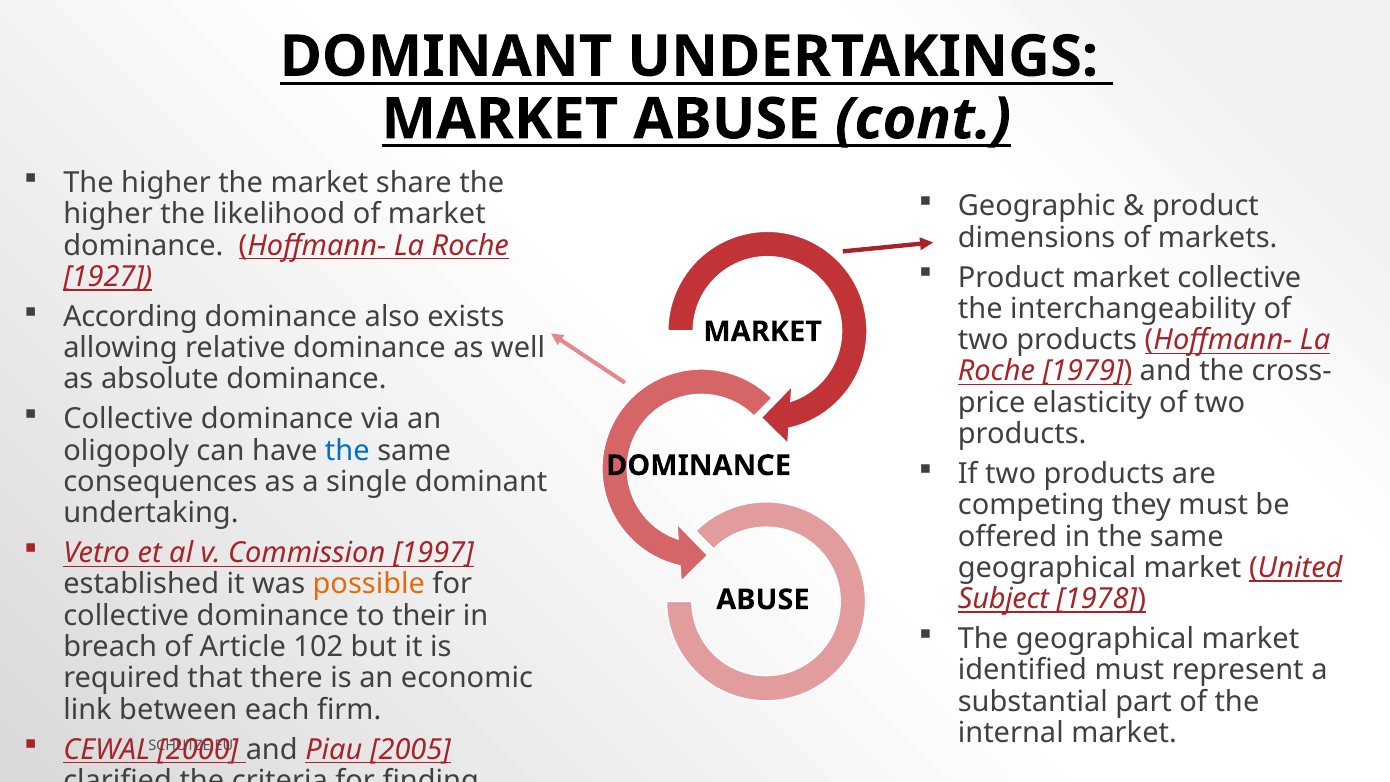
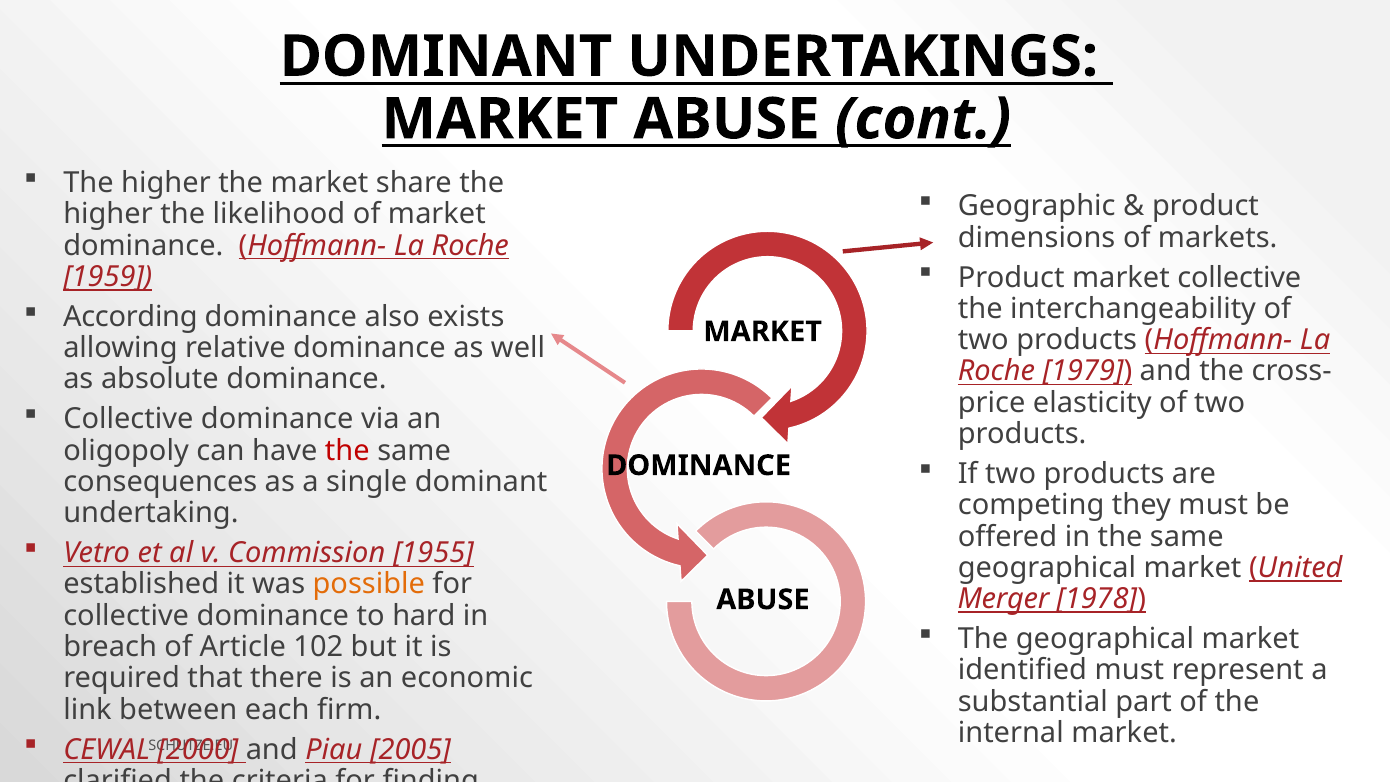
1927: 1927 -> 1959
the at (347, 451) colour: blue -> red
1997: 1997 -> 1955
Subject: Subject -> Merger
their: their -> hard
